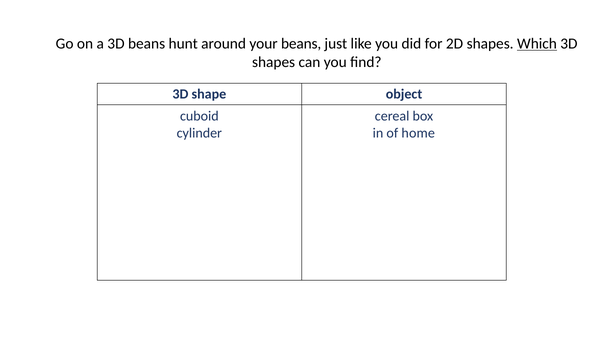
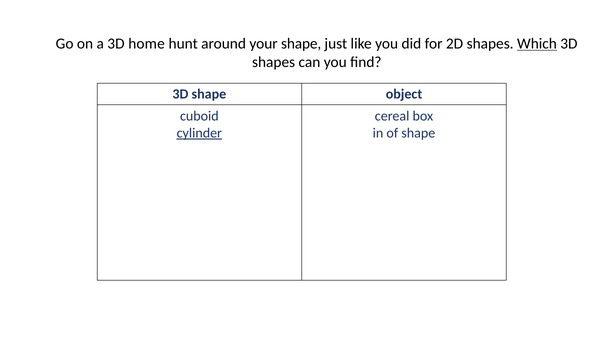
3D beans: beans -> home
your beans: beans -> shape
cylinder underline: none -> present
of home: home -> shape
